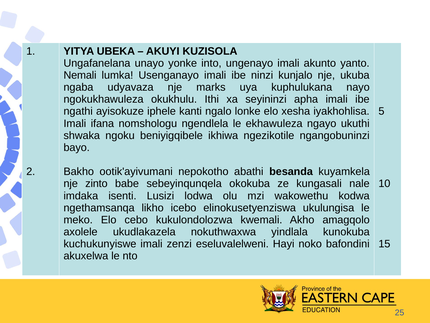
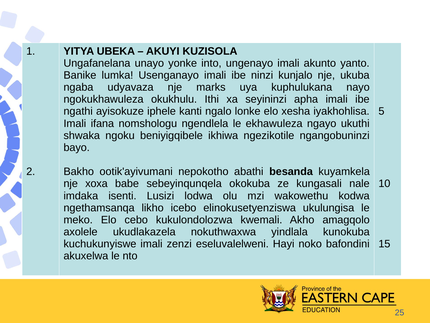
Nemali: Nemali -> Banike
zinto: zinto -> xoxa
